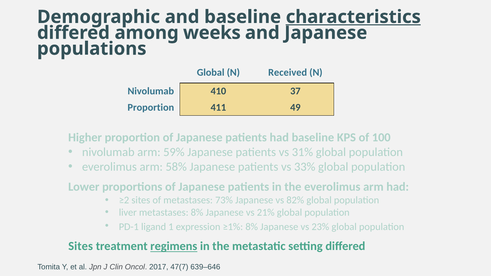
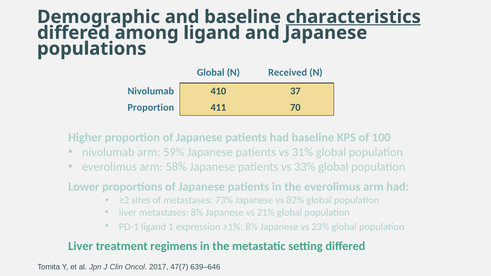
among weeks: weeks -> ligand
49: 49 -> 70
Sites at (81, 246): Sites -> Liver
regimens underline: present -> none
